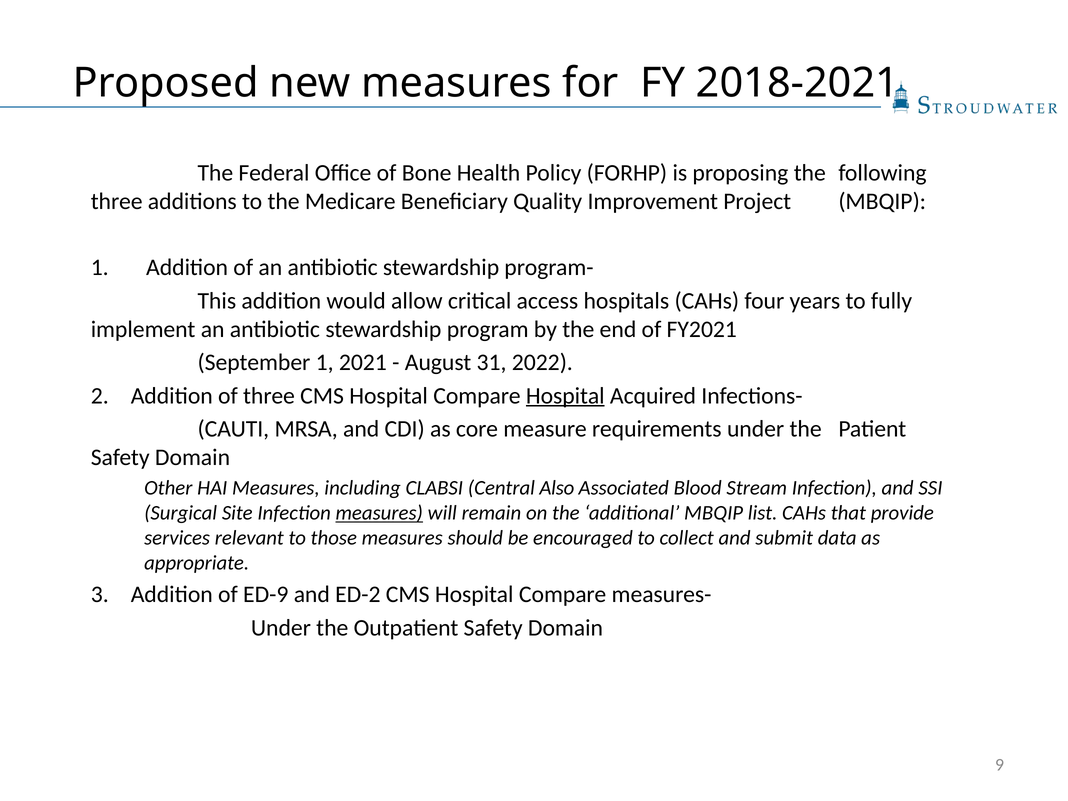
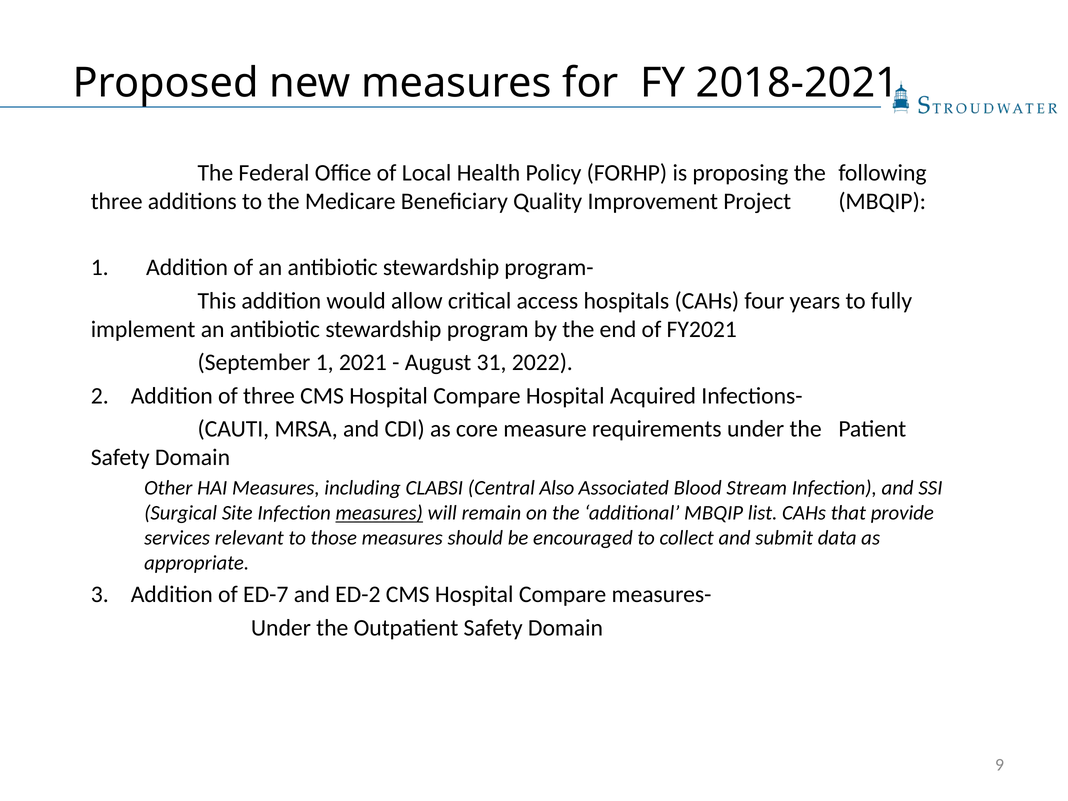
Bone: Bone -> Local
Hospital at (565, 396) underline: present -> none
ED-9: ED-9 -> ED-7
